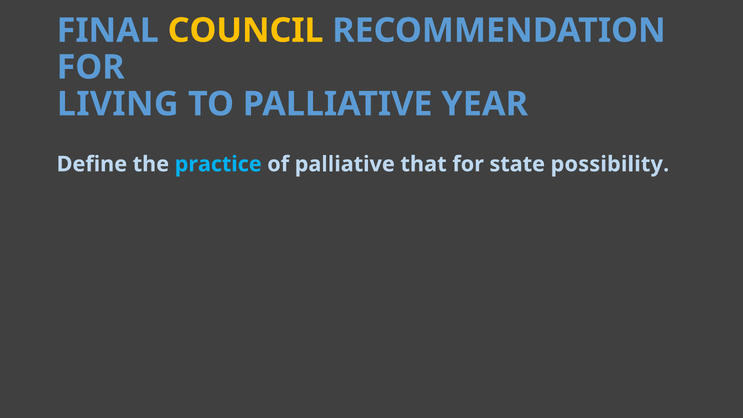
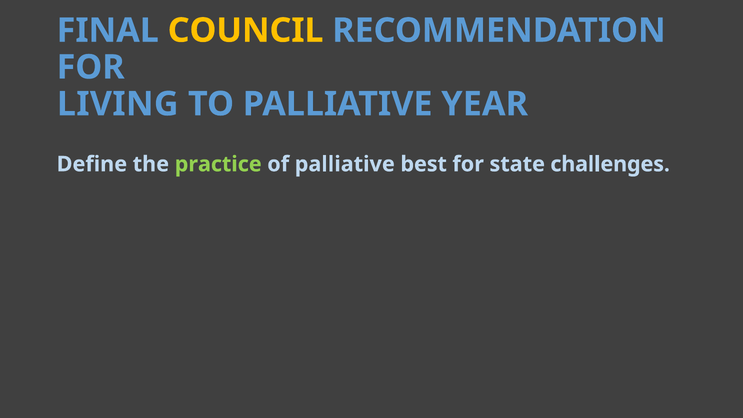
practice colour: light blue -> light green
that: that -> best
possibility: possibility -> challenges
